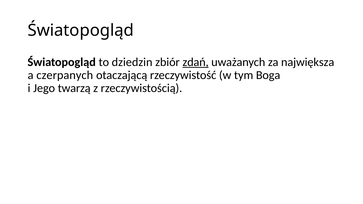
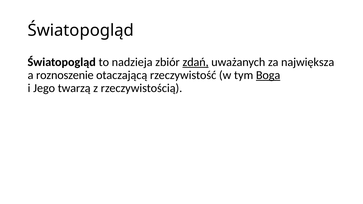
dziedzin: dziedzin -> nadzieja
czerpanych: czerpanych -> roznoszenie
Boga underline: none -> present
